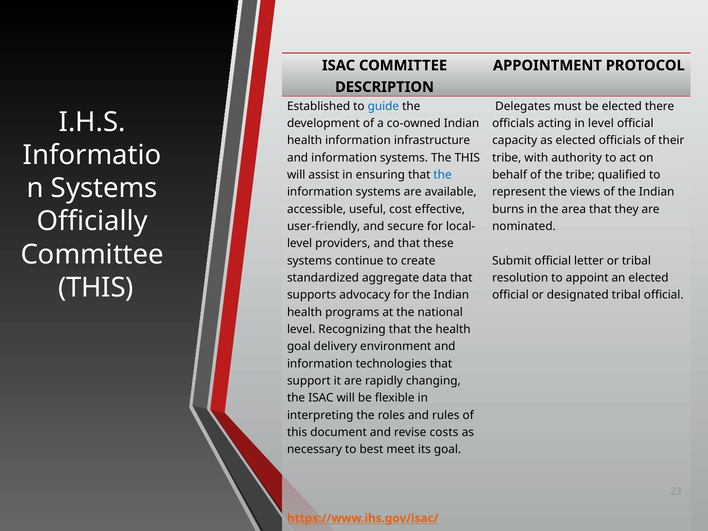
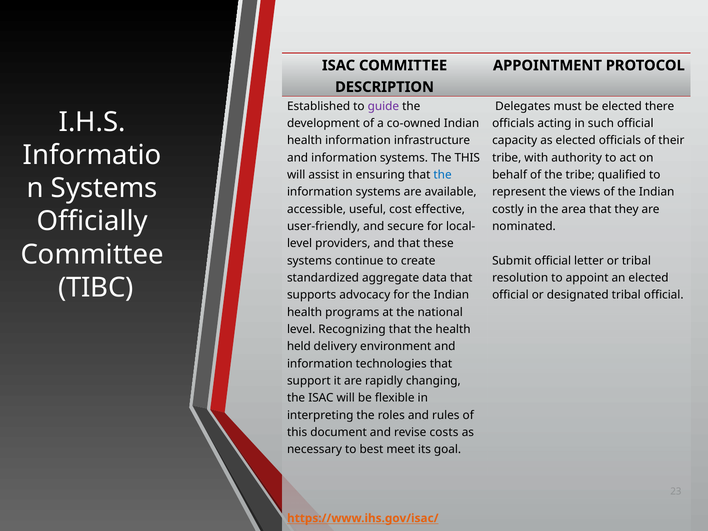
guide colour: blue -> purple
in level: level -> such
burns: burns -> costly
THIS at (96, 287): THIS -> TIBC
goal at (299, 347): goal -> held
